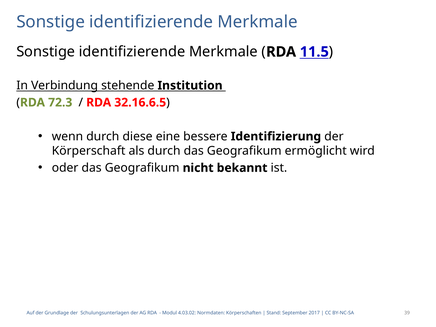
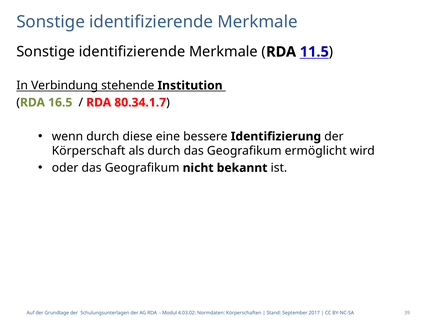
72.3: 72.3 -> 16.5
32.16.6.5: 32.16.6.5 -> 80.34.1.7
